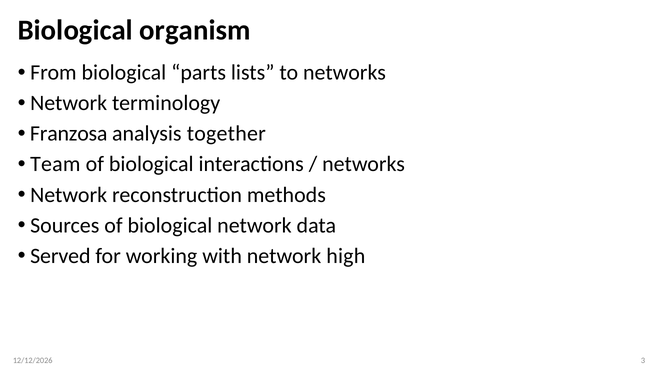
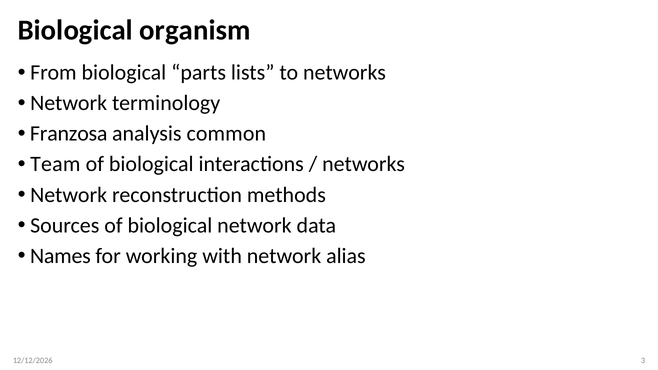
together: together -> common
Served: Served -> Names
high: high -> alias
